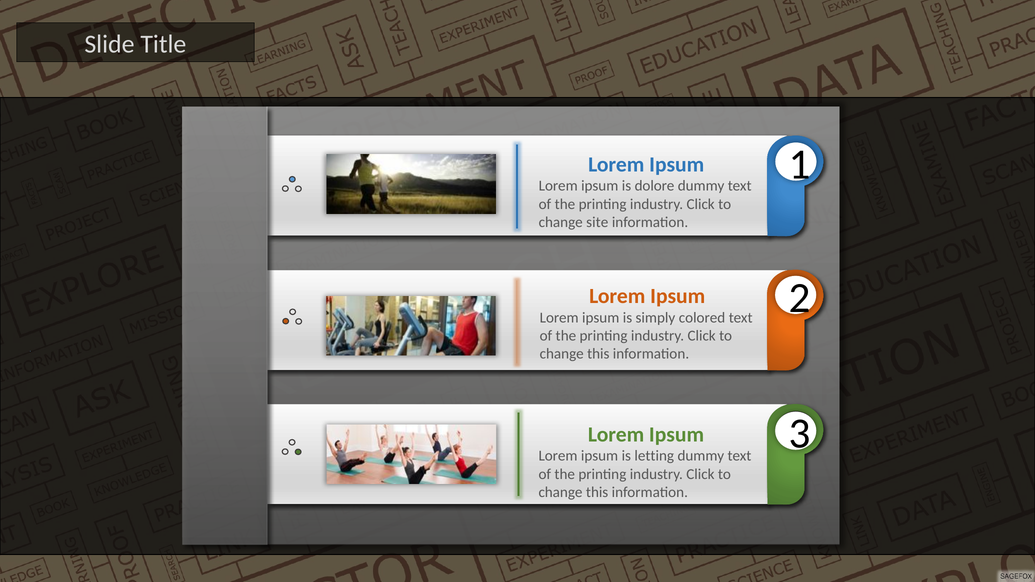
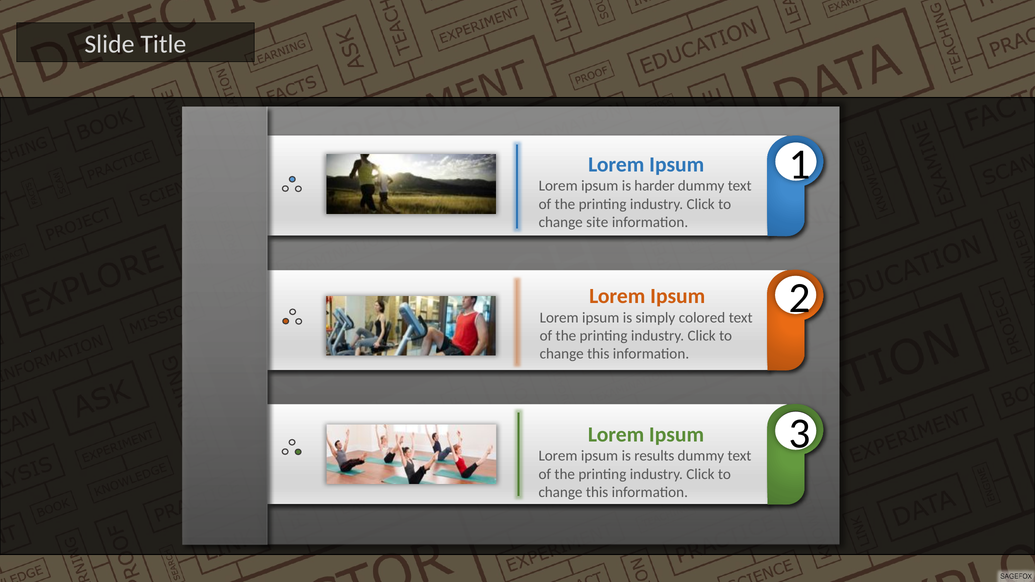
dolore: dolore -> harder
letting: letting -> results
